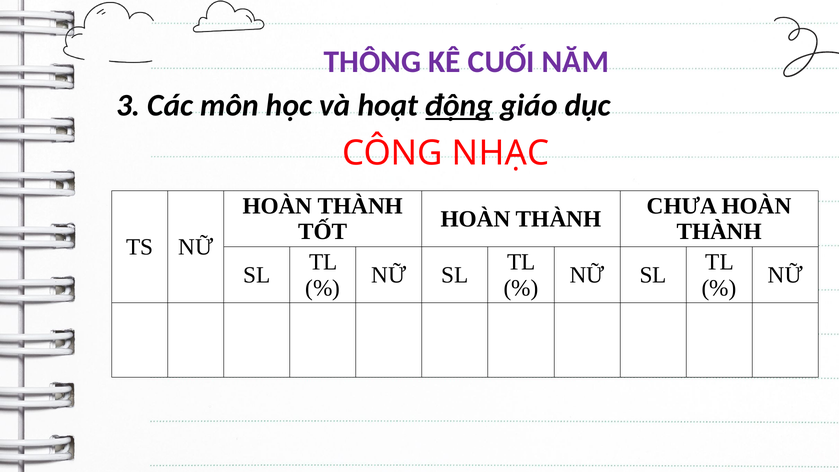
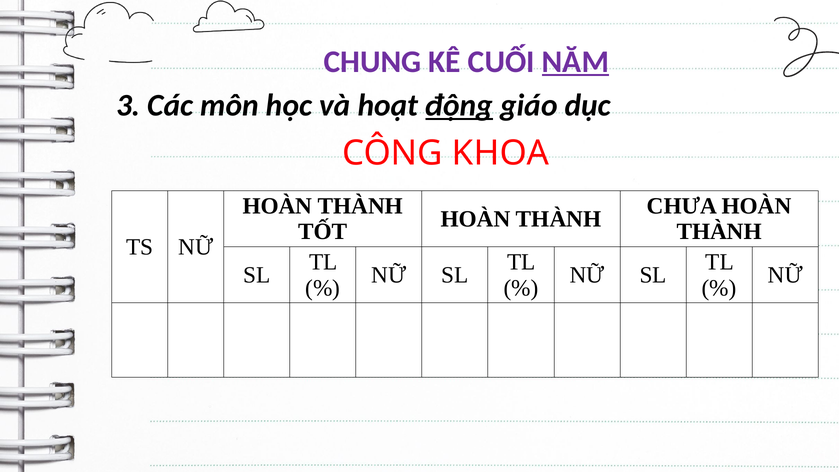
THÔNG: THÔNG -> CHUNG
NĂM underline: none -> present
NHẠC: NHẠC -> KHOA
